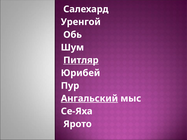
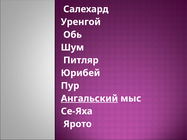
Питляр underline: present -> none
